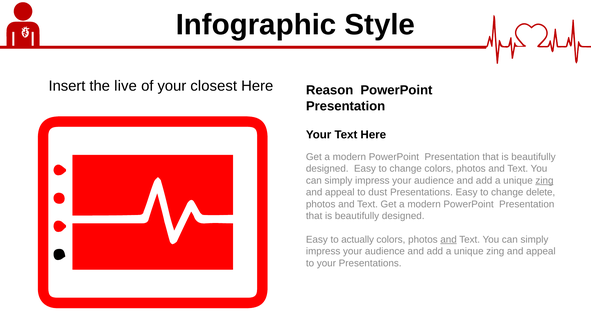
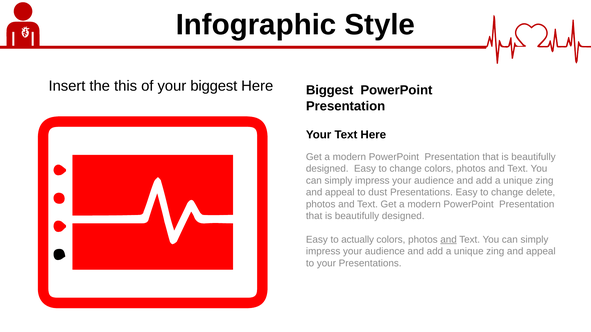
live: live -> this
your closest: closest -> biggest
Here Reason: Reason -> Biggest
zing at (544, 181) underline: present -> none
